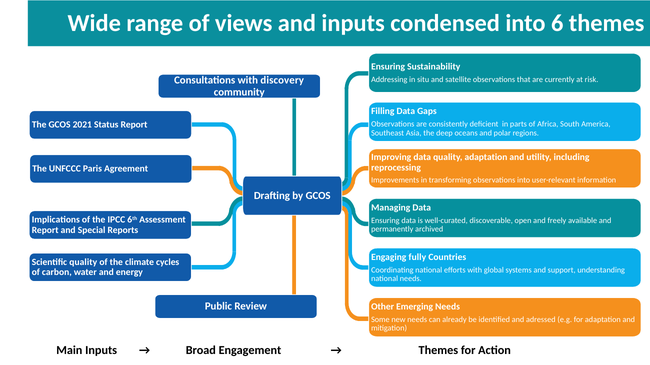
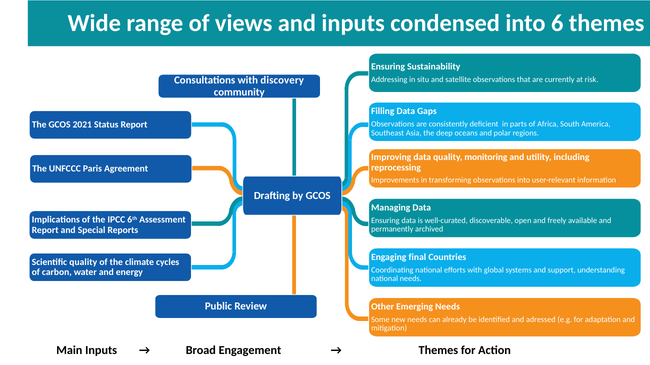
quality adaptation: adaptation -> monitoring
fully: fully -> final
